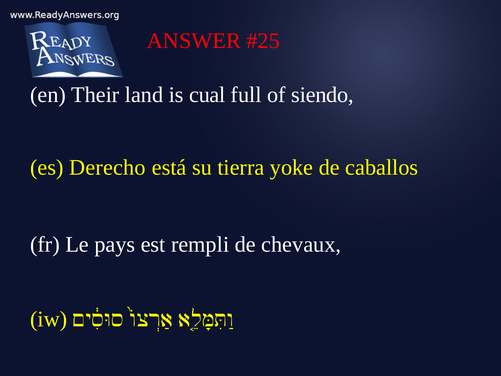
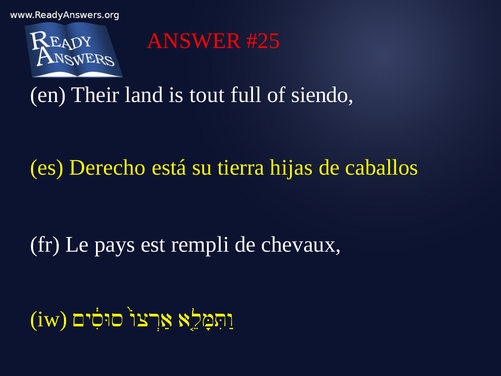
cual: cual -> tout
yoke: yoke -> hijas
